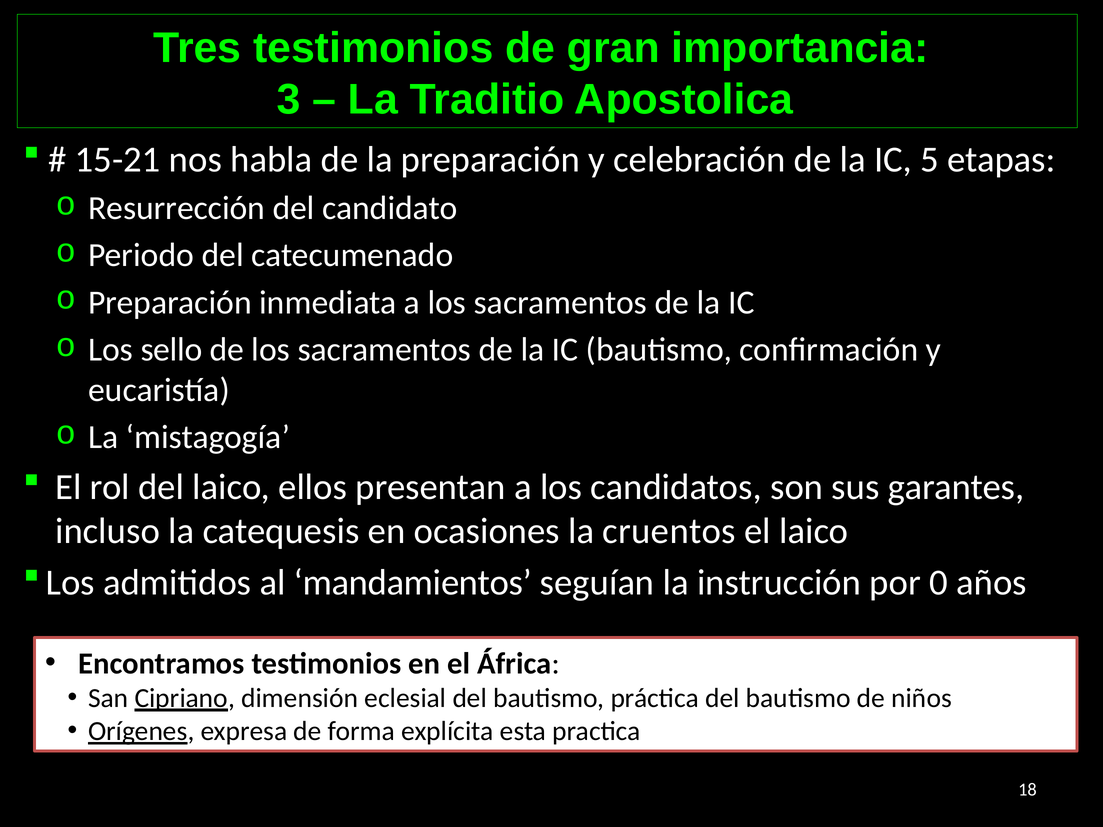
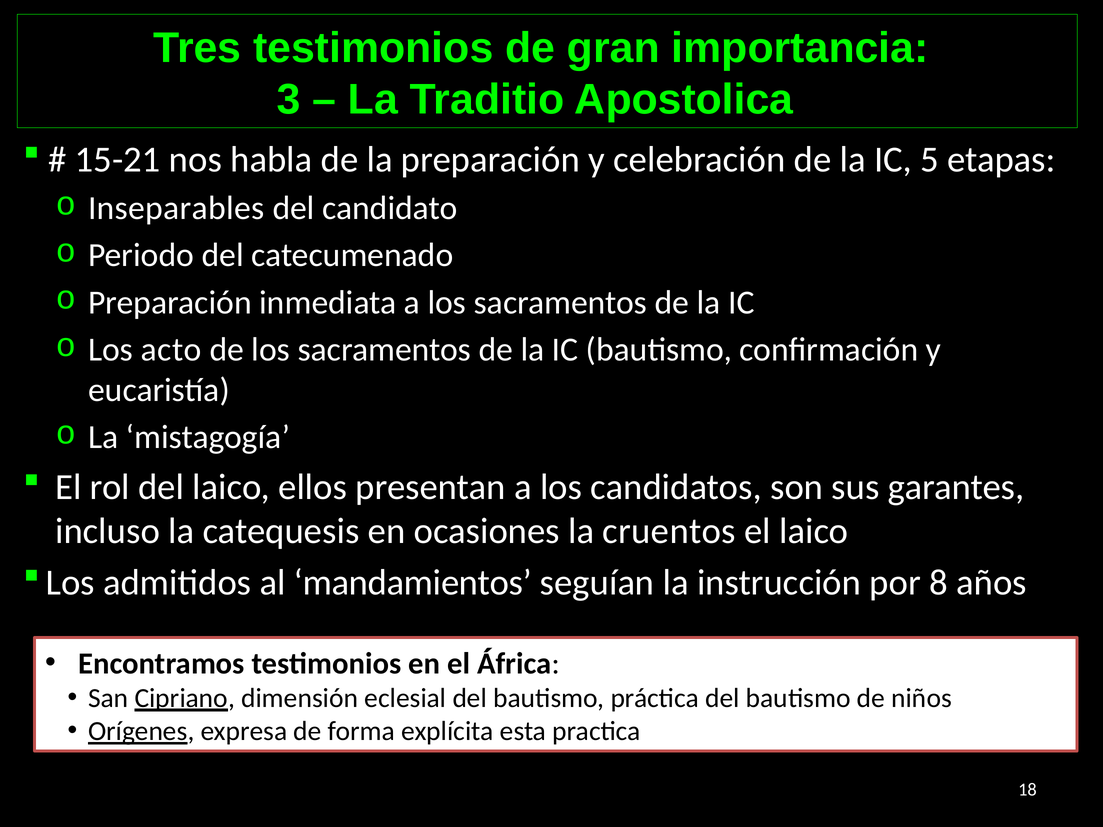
Resurrección: Resurrección -> Inseparables
sello: sello -> acto
0: 0 -> 8
